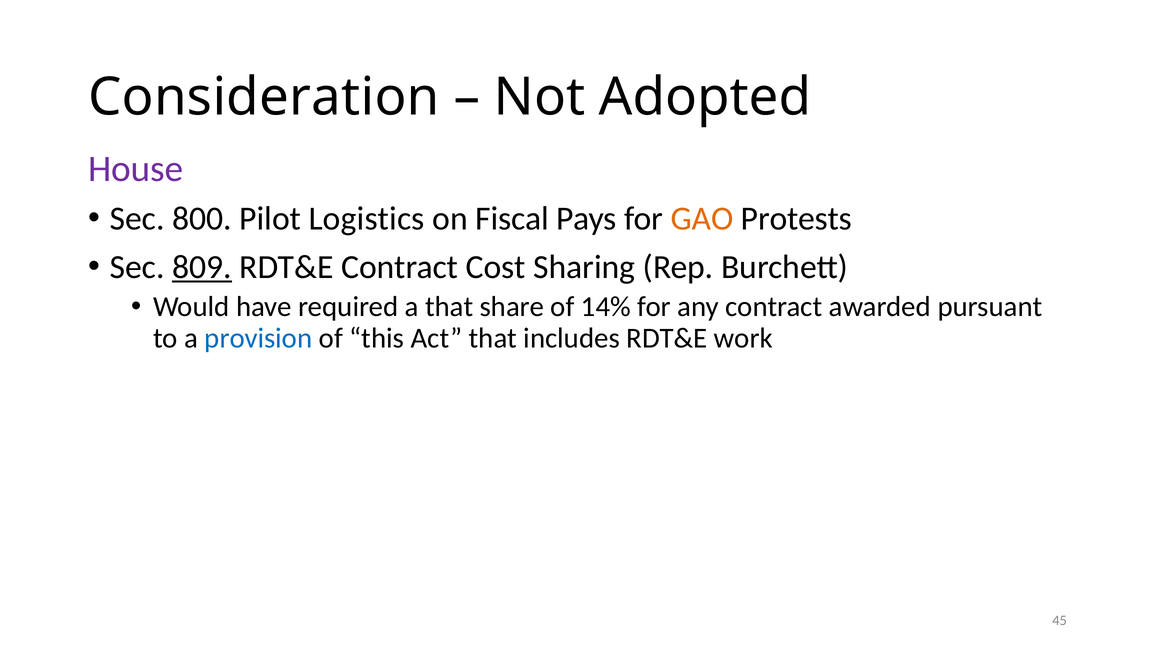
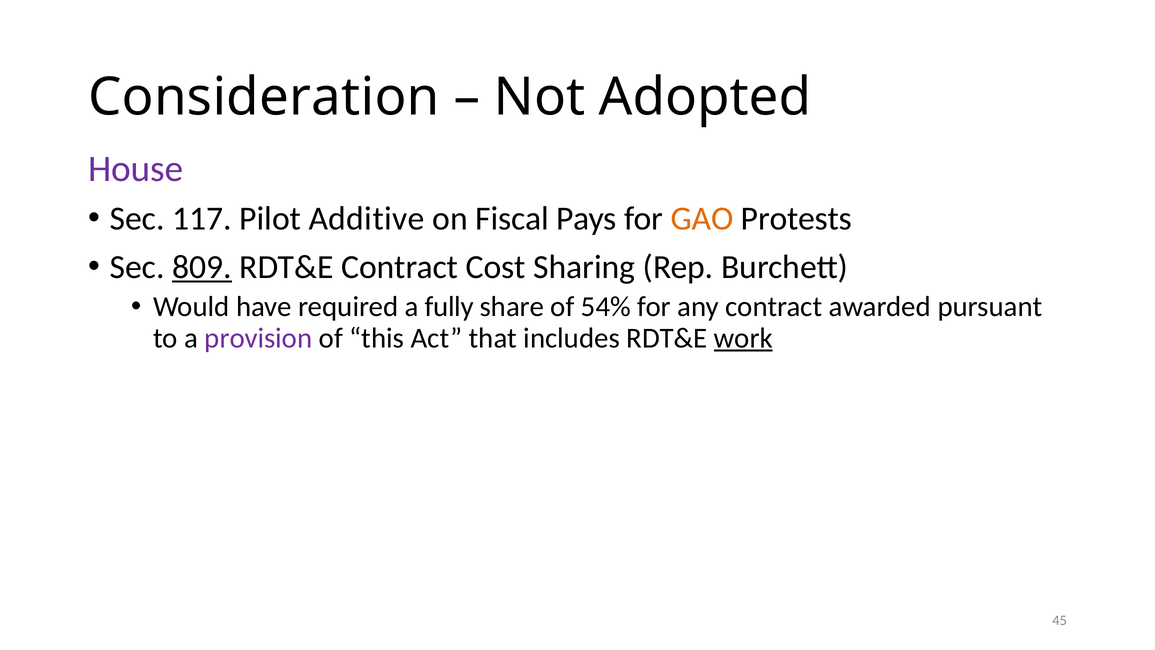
800: 800 -> 117
Logistics: Logistics -> Additive
a that: that -> fully
14%: 14% -> 54%
provision colour: blue -> purple
work underline: none -> present
